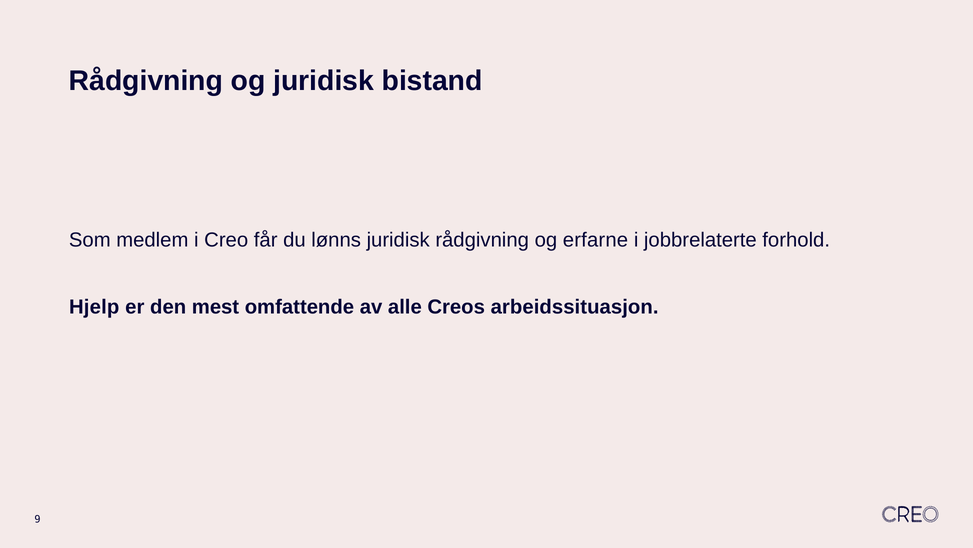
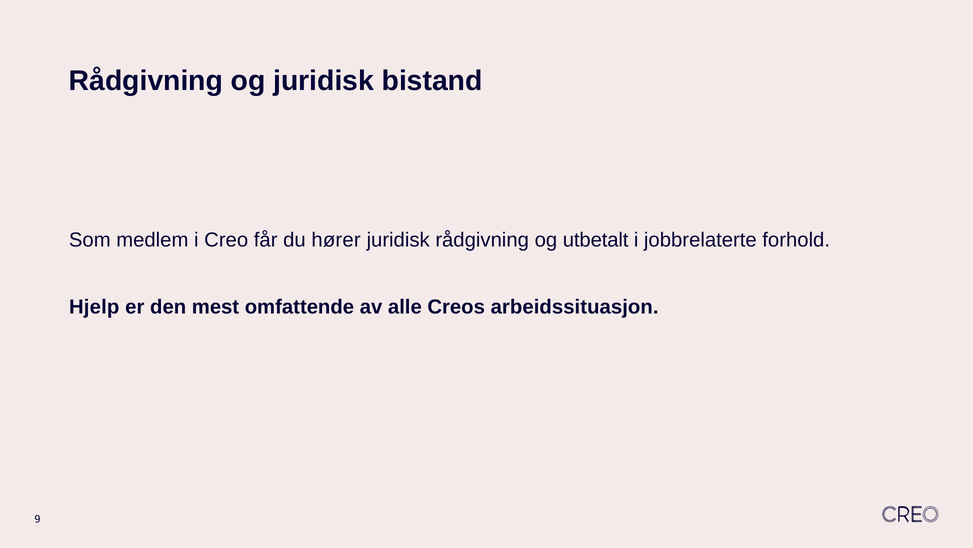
lønns: lønns -> hører
erfarne: erfarne -> utbetalt
